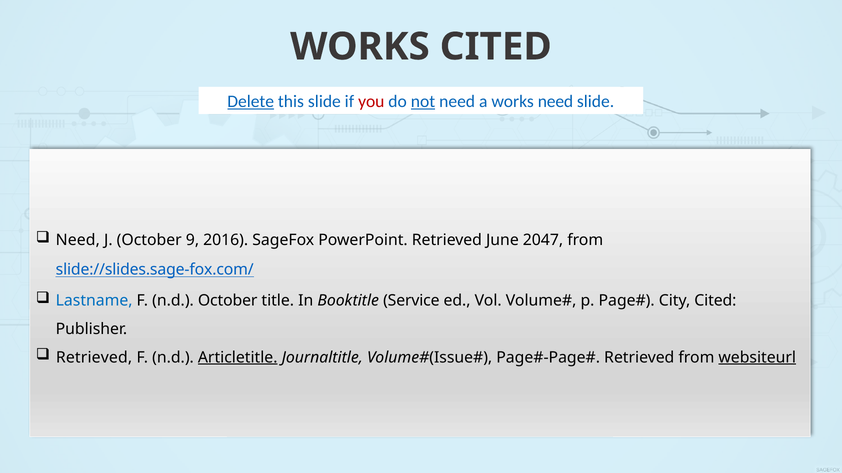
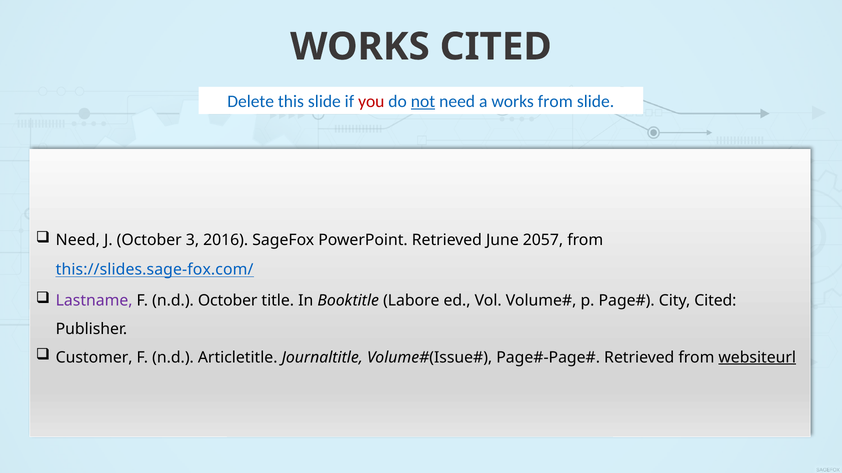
Delete underline: present -> none
works need: need -> from
9: 9 -> 3
2047: 2047 -> 2057
slide://slides.sage-fox.com/: slide://slides.sage-fox.com/ -> this://slides.sage-fox.com/
Lastname colour: blue -> purple
Service: Service -> Labore
Retrieved at (94, 358): Retrieved -> Customer
Articletitle underline: present -> none
